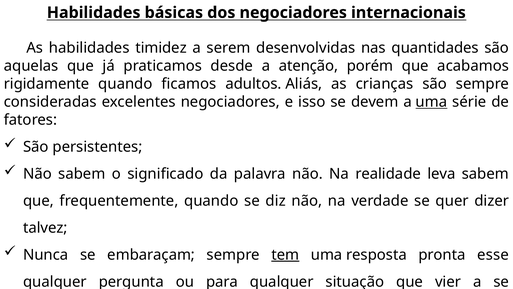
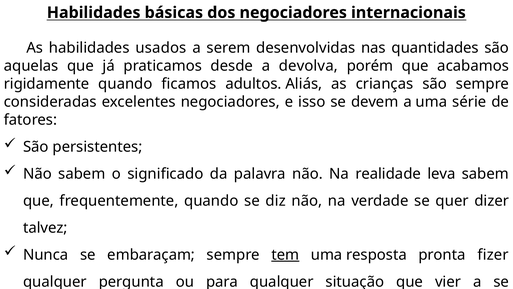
timidez: timidez -> usados
atenção: atenção -> devolva
uma at (431, 102) underline: present -> none
esse: esse -> fizer
